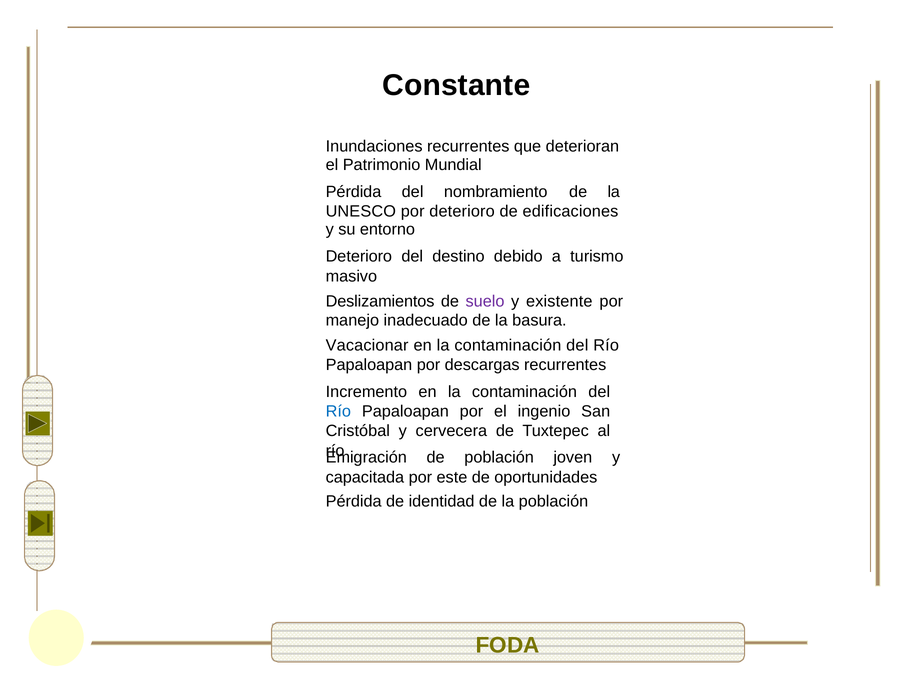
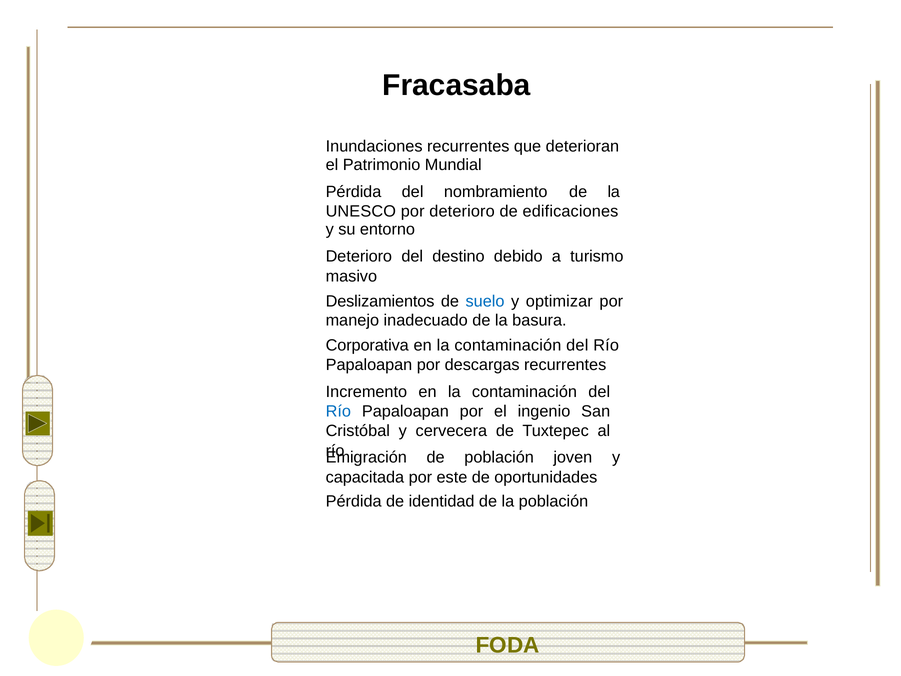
Constante: Constante -> Fracasaba
suelo colour: purple -> blue
existente: existente -> optimizar
Vacacionar: Vacacionar -> Corporativa
